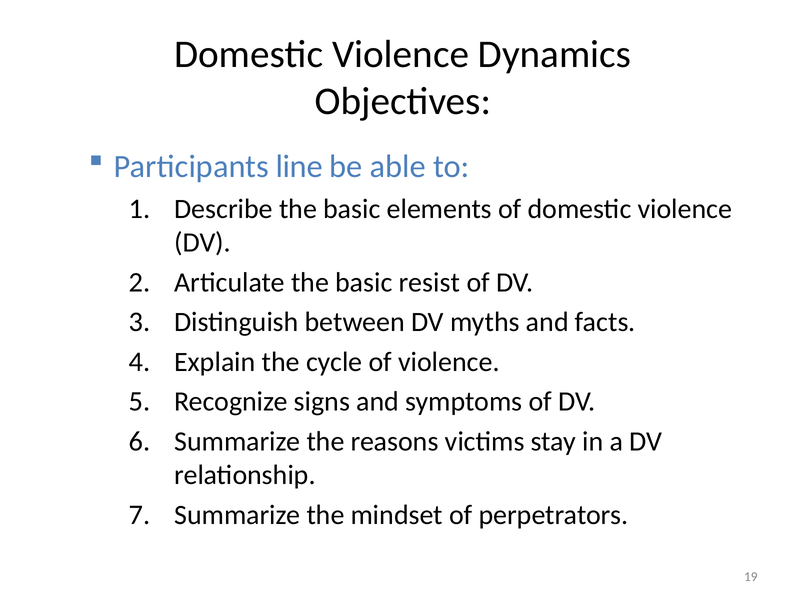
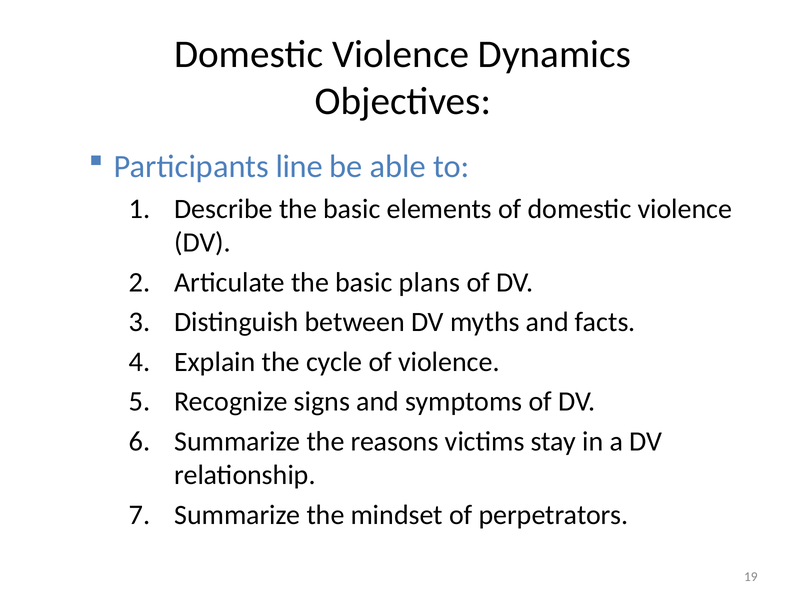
resist: resist -> plans
